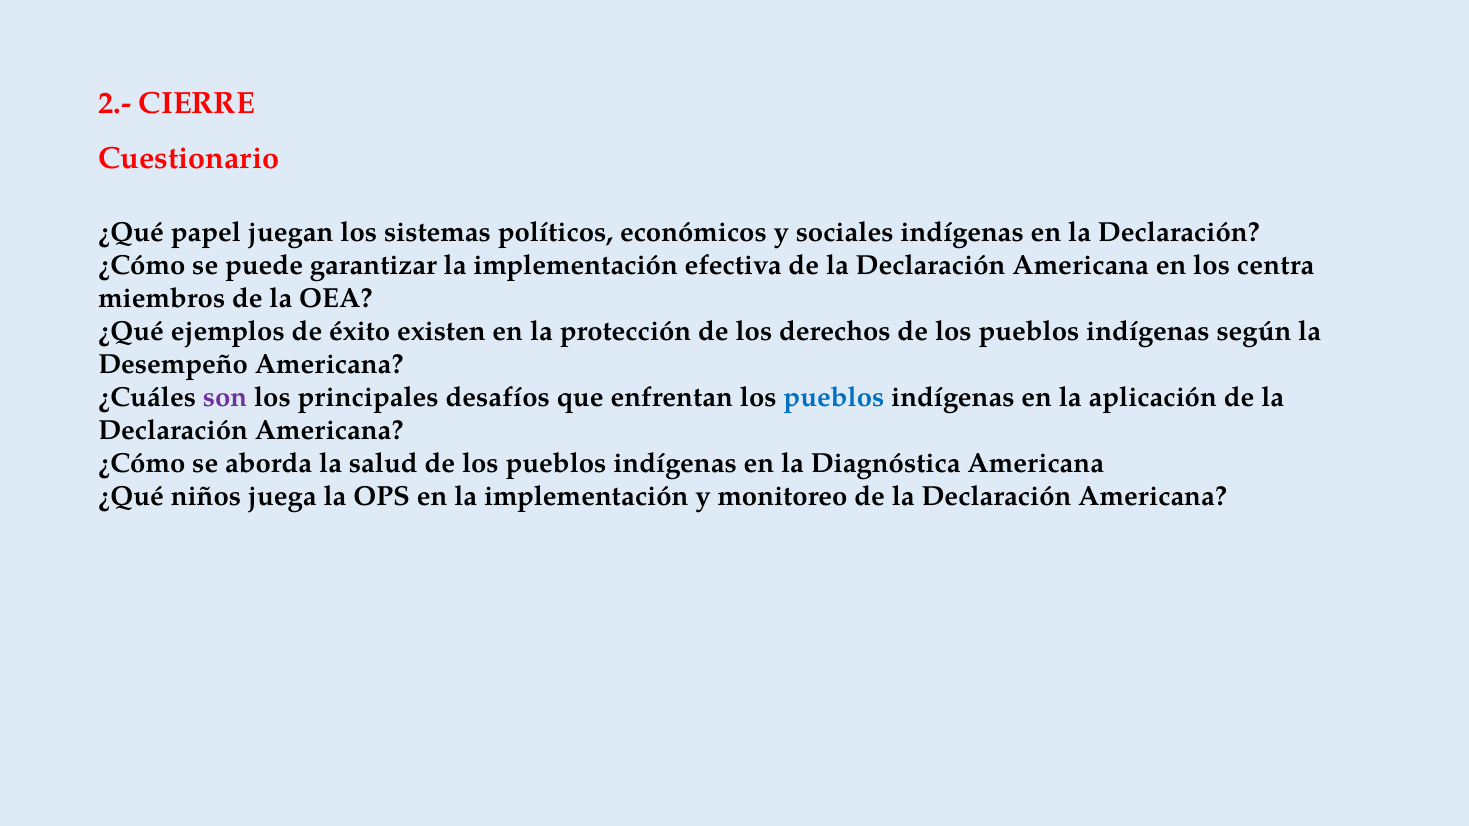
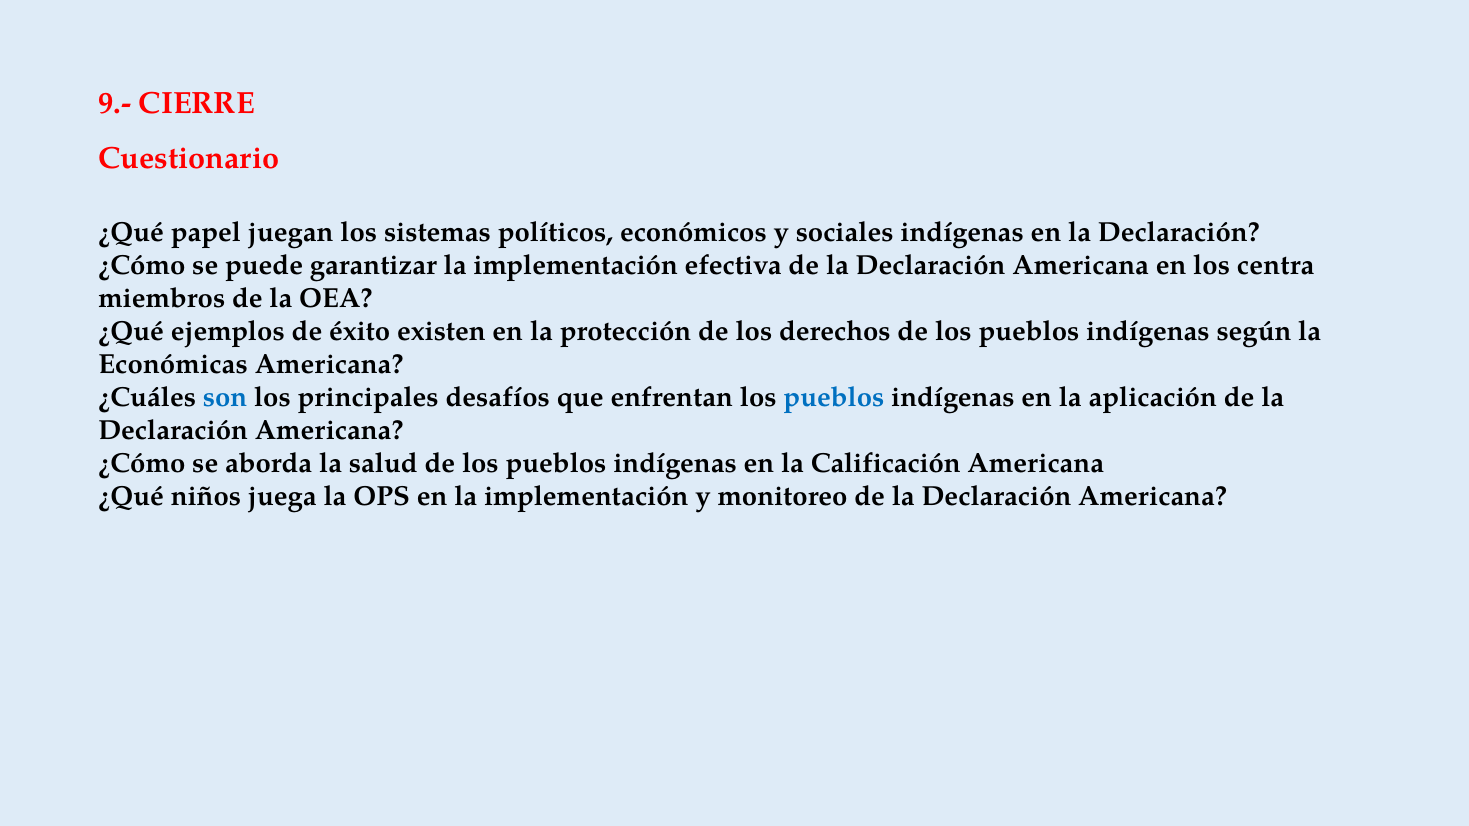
2.-: 2.- -> 9.-
Desempeño: Desempeño -> Económicas
son colour: purple -> blue
Diagnóstica: Diagnóstica -> Calificación
